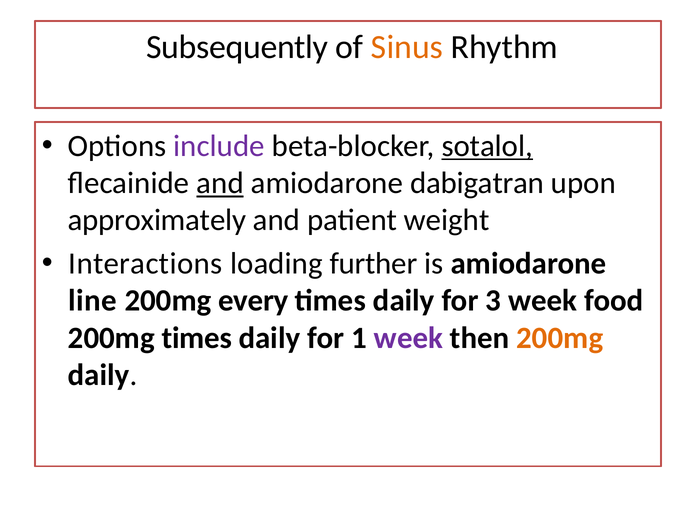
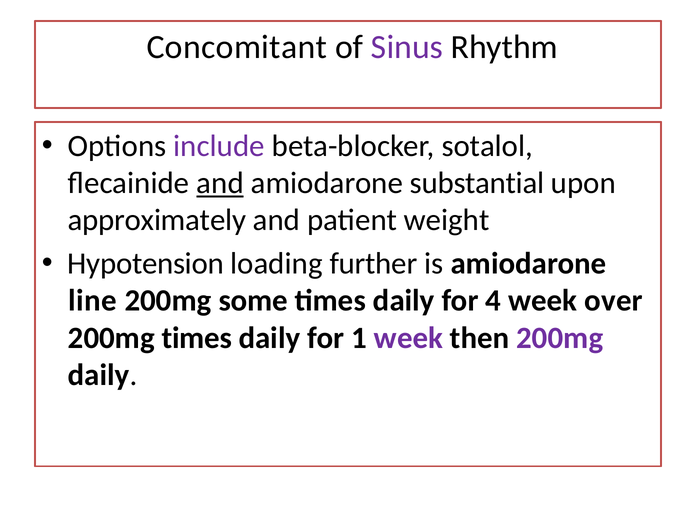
Subsequently: Subsequently -> Concomitant
Sinus colour: orange -> purple
sotalol underline: present -> none
dabigatran: dabigatran -> substantial
Interactions: Interactions -> Hypotension
every: every -> some
3: 3 -> 4
food: food -> over
200mg at (560, 338) colour: orange -> purple
